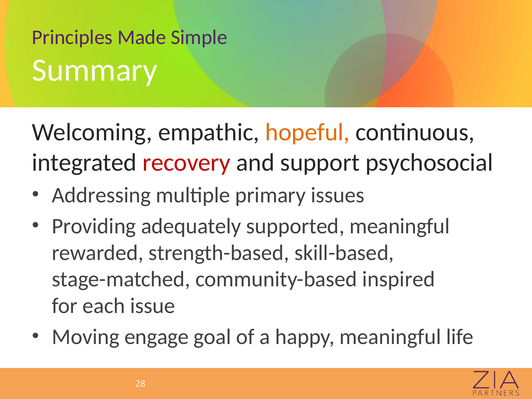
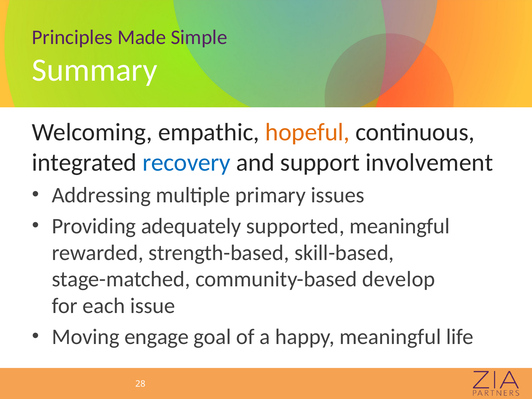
recovery colour: red -> blue
psychosocial: psychosocial -> involvement
inspired: inspired -> develop
